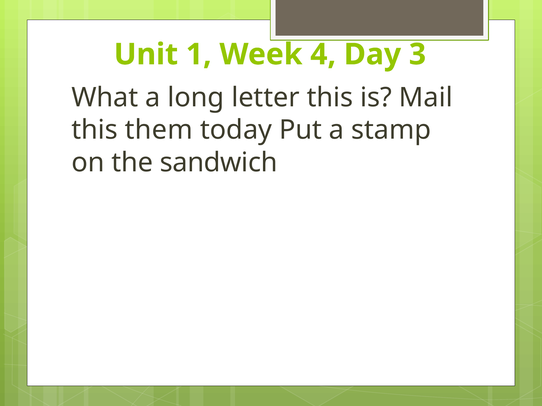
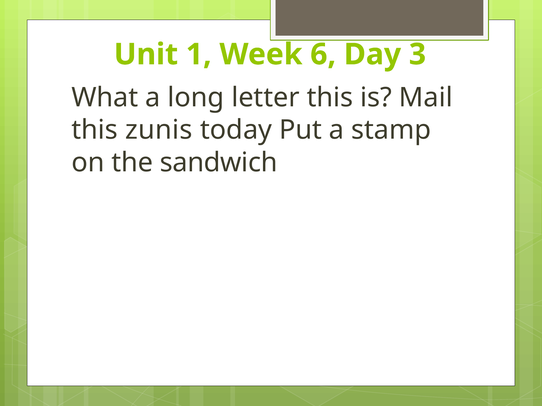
4: 4 -> 6
them: them -> zunis
